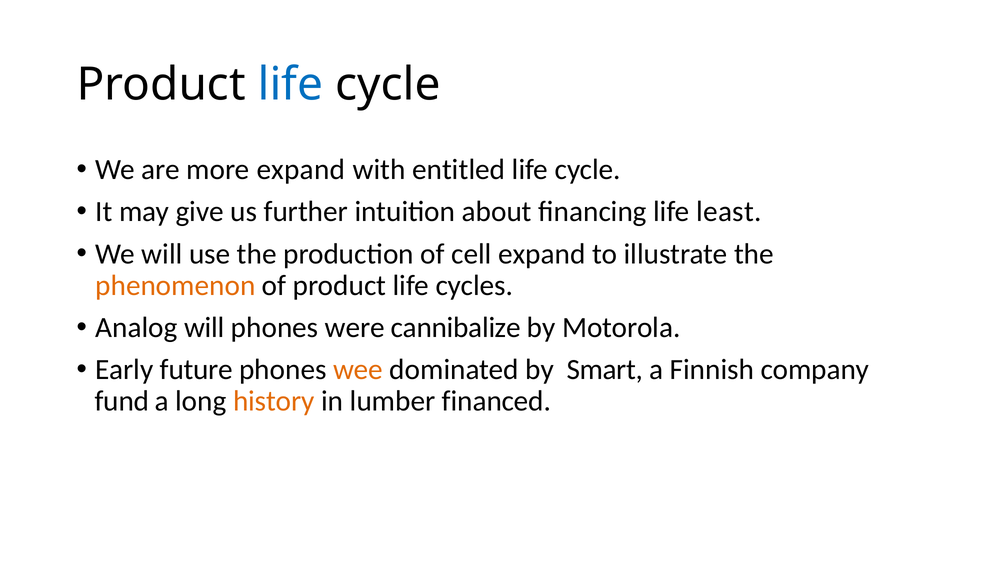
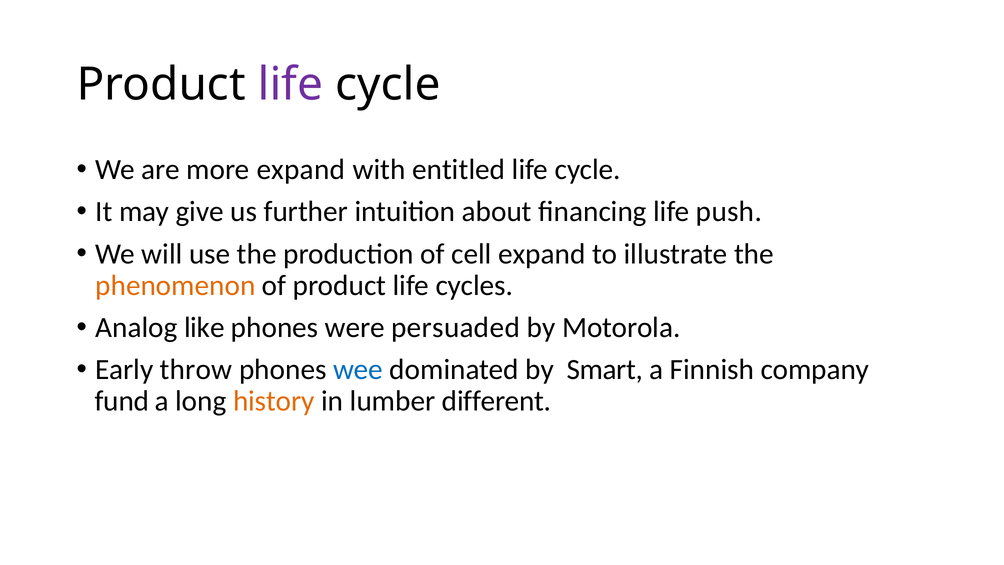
life at (290, 84) colour: blue -> purple
least: least -> push
Analog will: will -> like
cannibalize: cannibalize -> persuaded
future: future -> throw
wee colour: orange -> blue
financed: financed -> different
